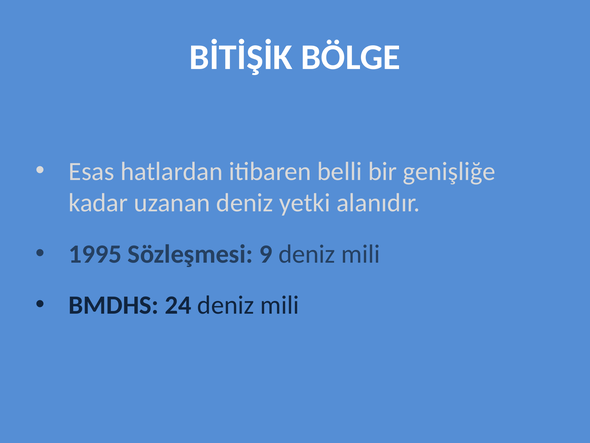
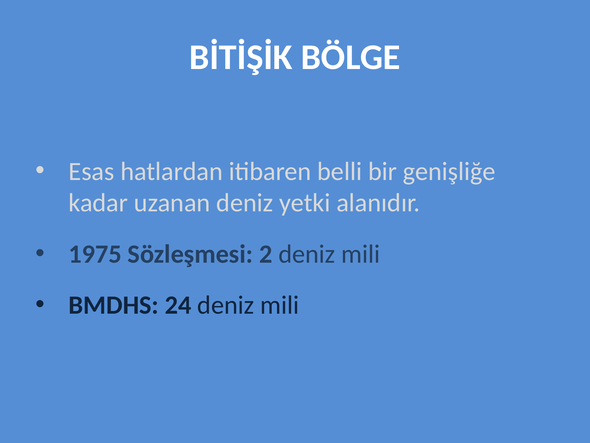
1995: 1995 -> 1975
9: 9 -> 2
